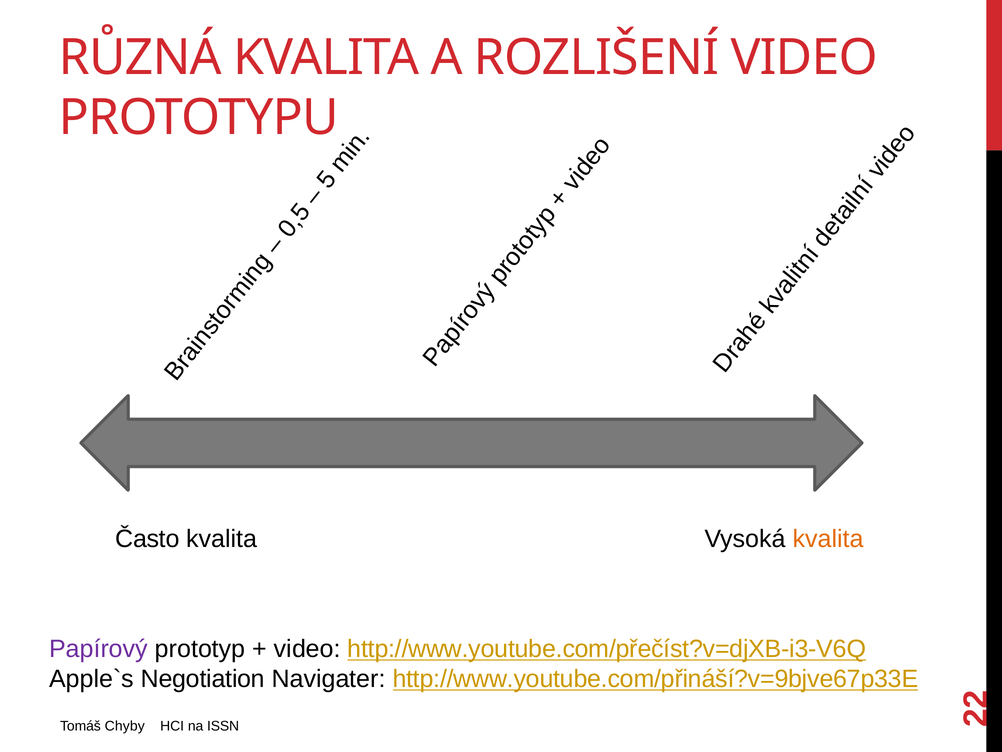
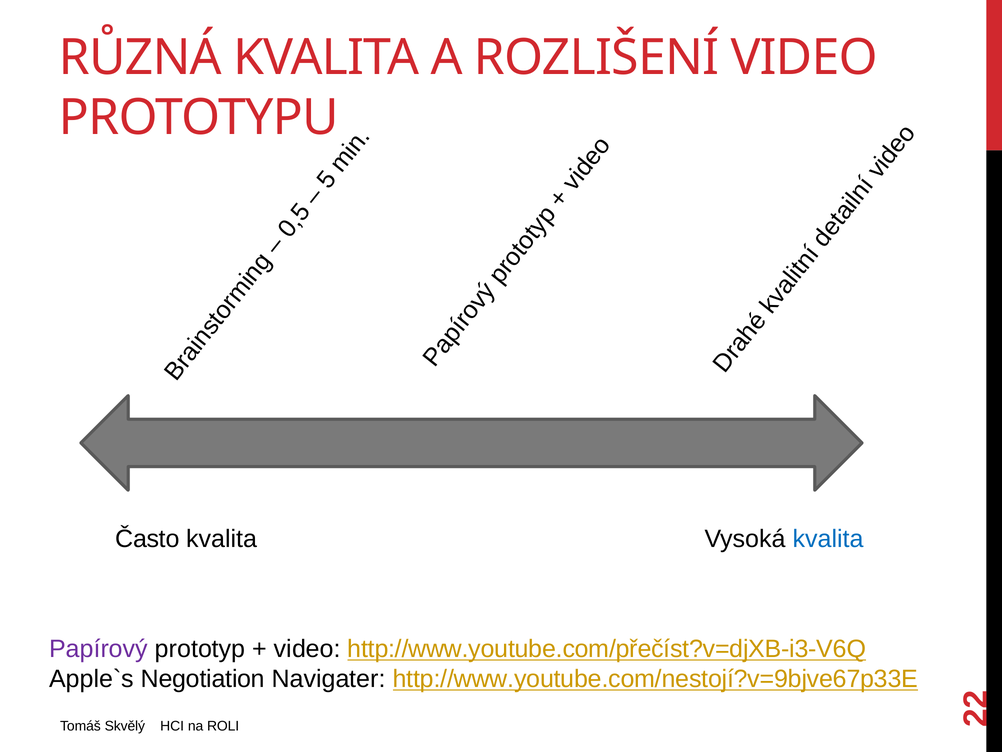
kvalita at (828, 539) colour: orange -> blue
http://www.youtube.com/přináší?v=9bjve67p33E: http://www.youtube.com/přináší?v=9bjve67p33E -> http://www.youtube.com/nestojí?v=9bjve67p33E
Chyby: Chyby -> Skvělý
ISSN: ISSN -> ROLI
